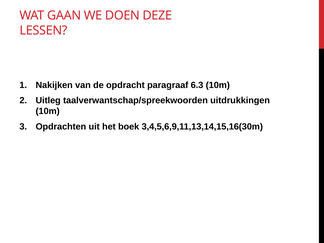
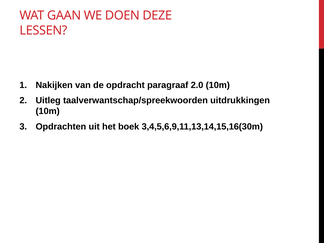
6.3: 6.3 -> 2.0
